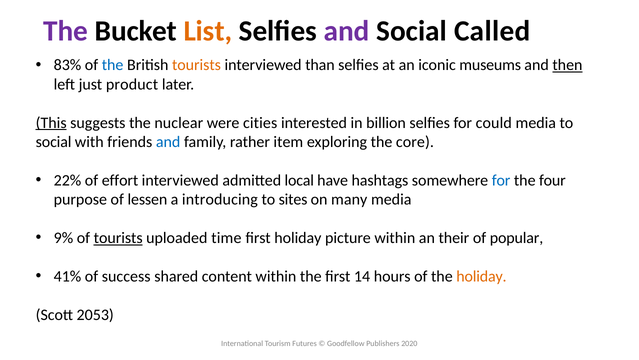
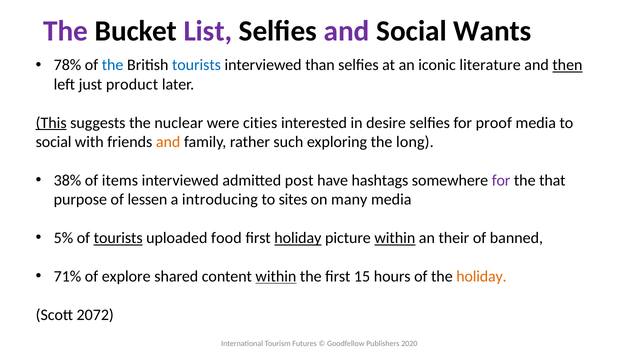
List colour: orange -> purple
Called: Called -> Wants
83%: 83% -> 78%
tourists at (197, 65) colour: orange -> blue
museums: museums -> literature
billion: billion -> desire
could: could -> proof
and at (168, 142) colour: blue -> orange
item: item -> such
core: core -> long
22%: 22% -> 38%
effort: effort -> items
local: local -> post
for at (501, 180) colour: blue -> purple
four: four -> that
9%: 9% -> 5%
time: time -> food
holiday at (298, 238) underline: none -> present
within at (395, 238) underline: none -> present
popular: popular -> banned
41%: 41% -> 71%
success: success -> explore
within at (276, 276) underline: none -> present
14: 14 -> 15
2053: 2053 -> 2072
